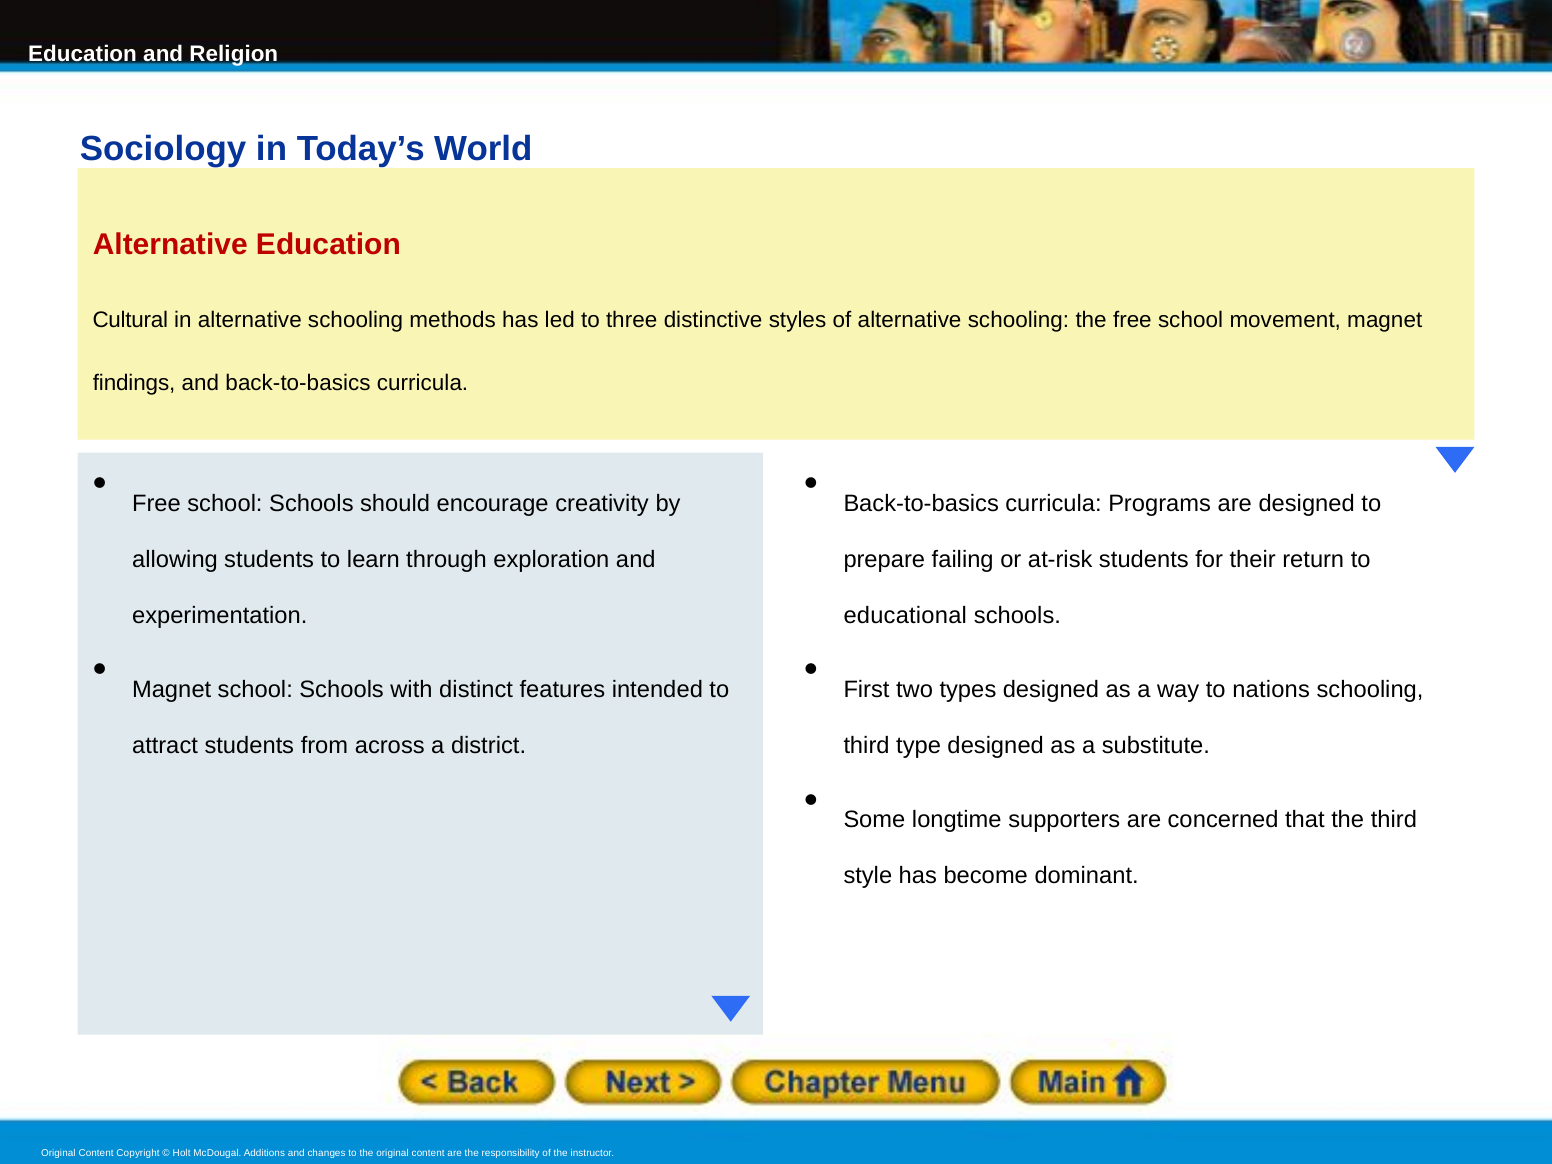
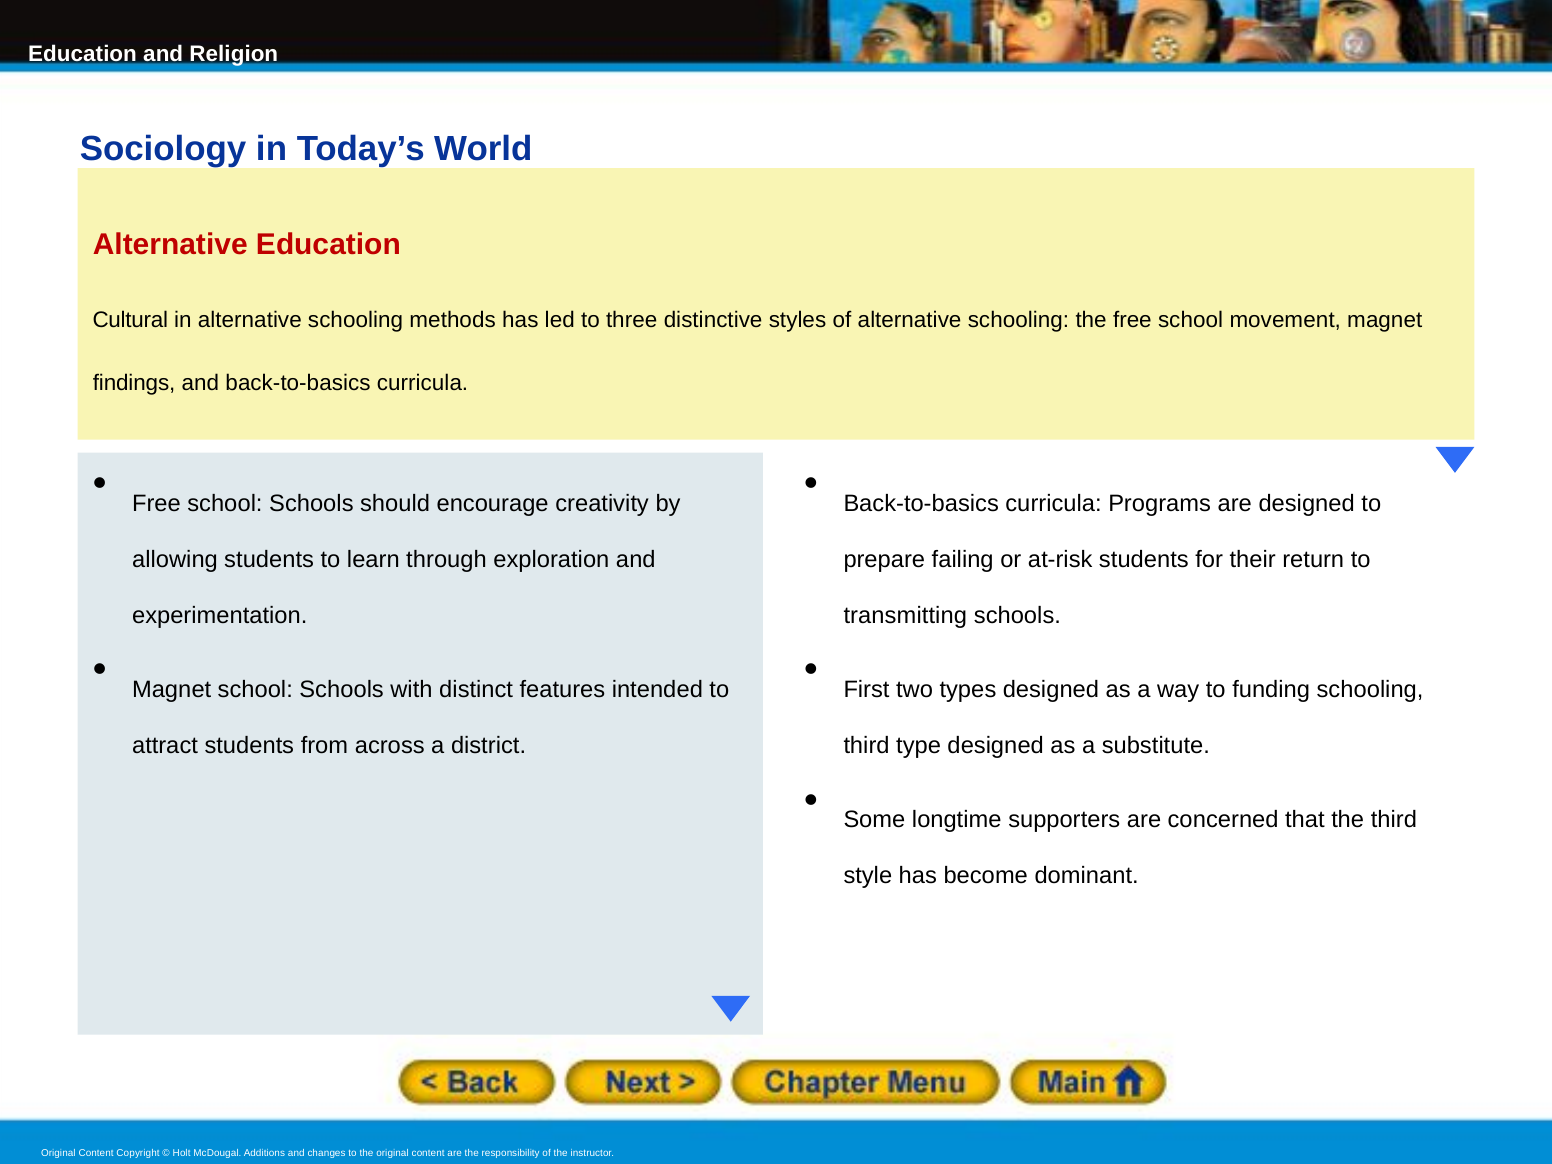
educational: educational -> transmitting
nations: nations -> funding
